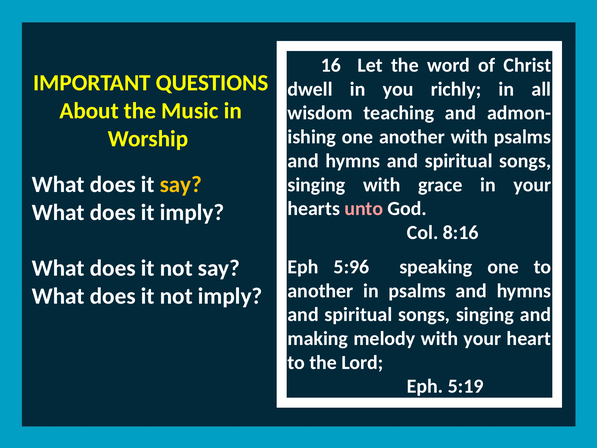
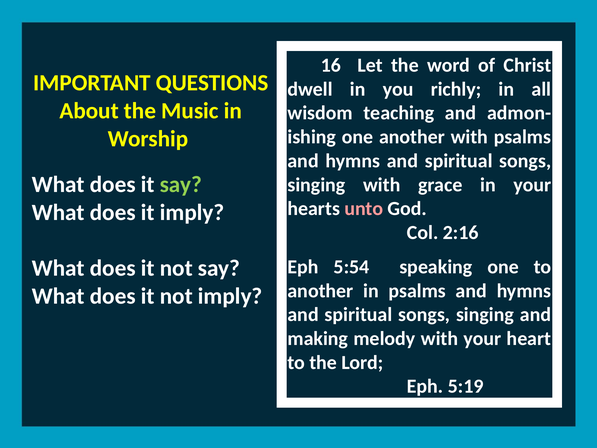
say at (181, 184) colour: yellow -> light green
8:16: 8:16 -> 2:16
5:96: 5:96 -> 5:54
